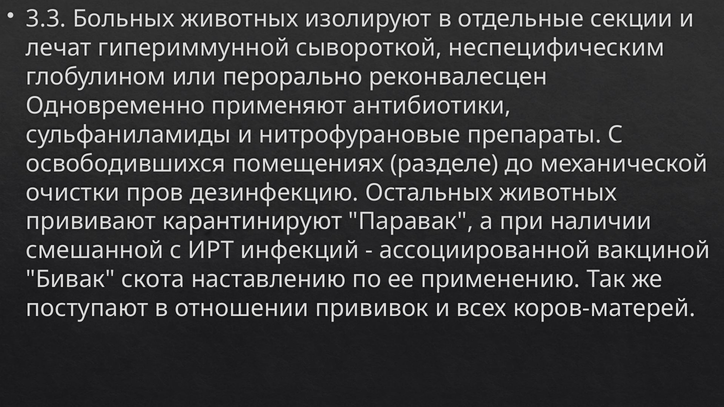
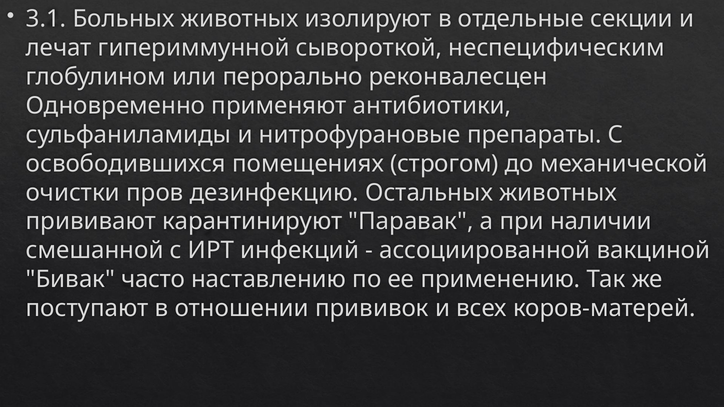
3.3: 3.3 -> 3.1
разделе: разделе -> строгом
скота: скота -> часто
